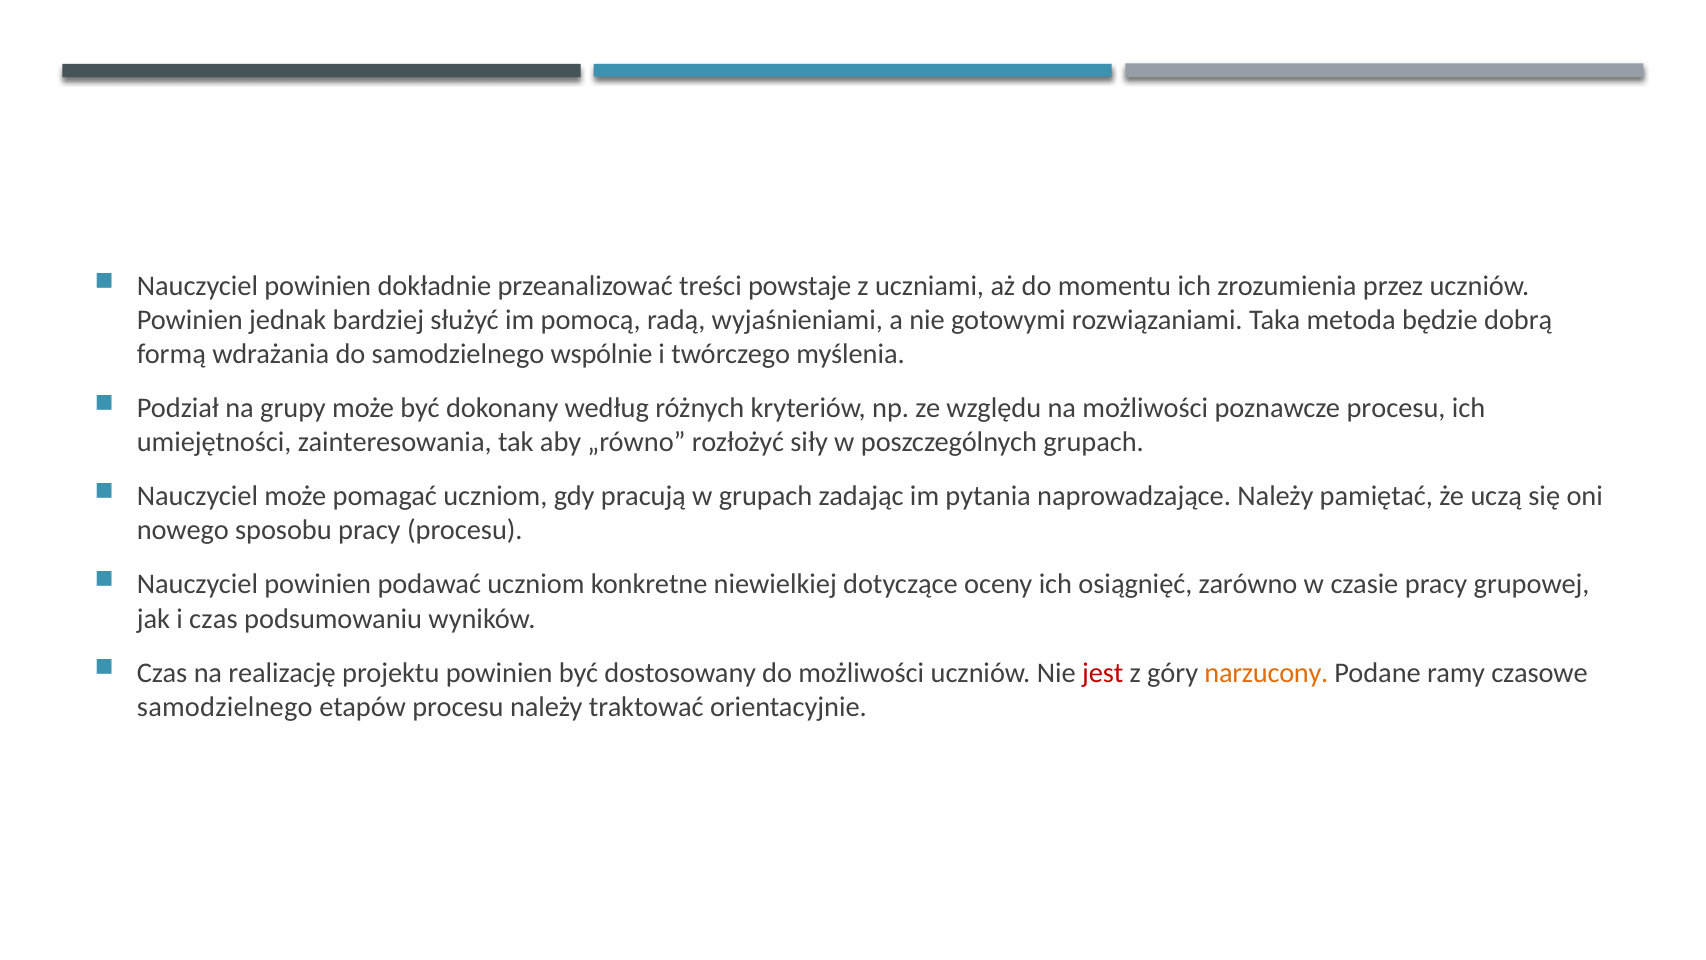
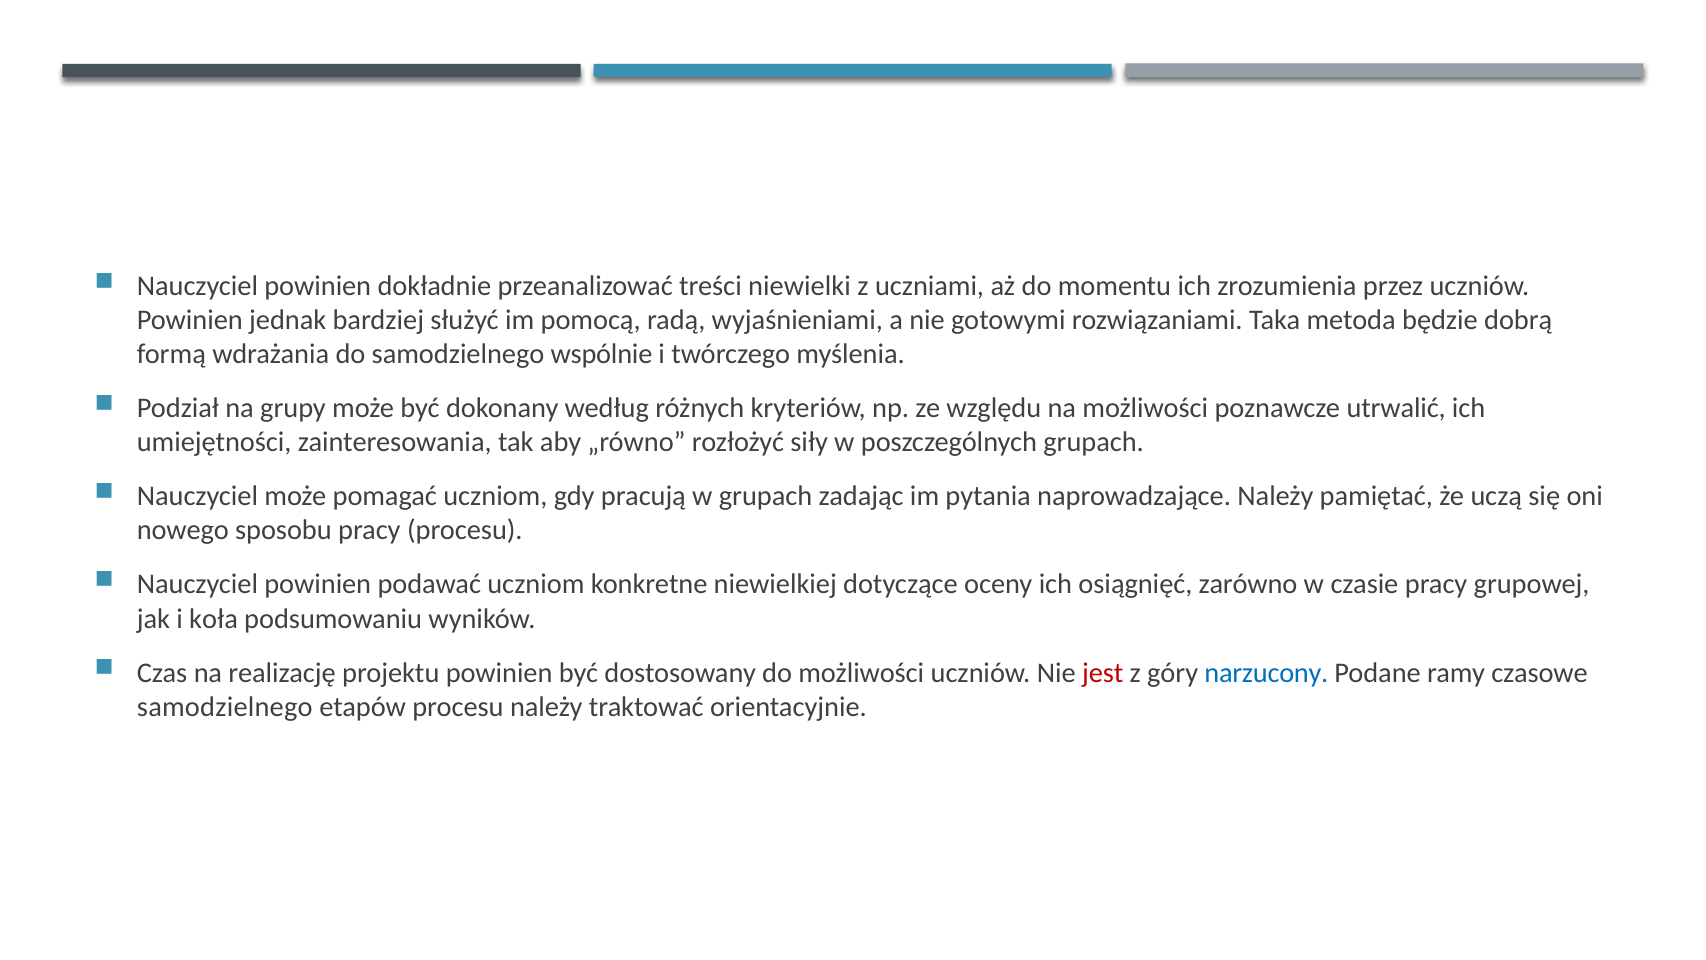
powstaje: powstaje -> niewielki
poznawcze procesu: procesu -> utrwalić
i czas: czas -> koła
narzucony colour: orange -> blue
